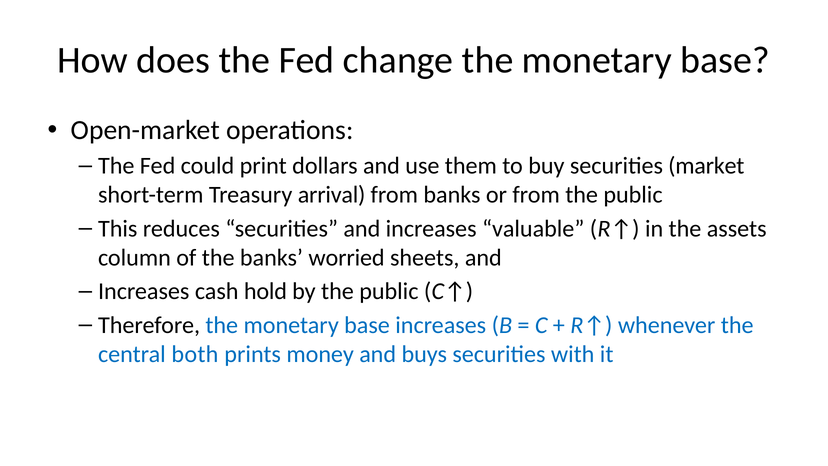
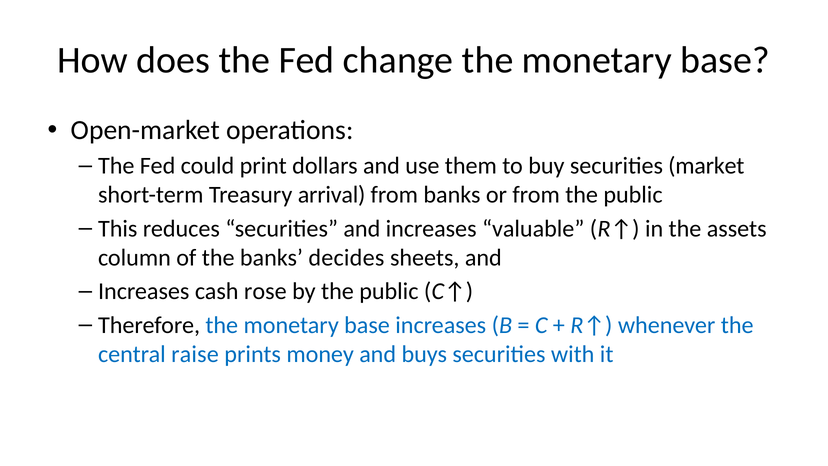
worried: worried -> decides
hold: hold -> rose
both: both -> raise
